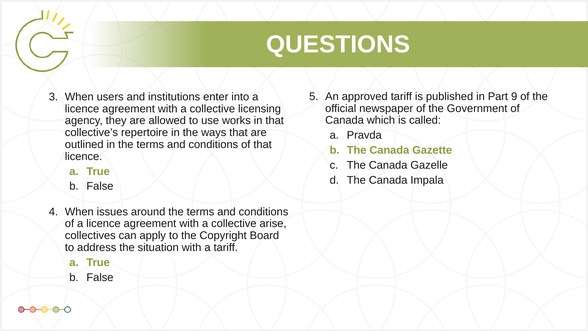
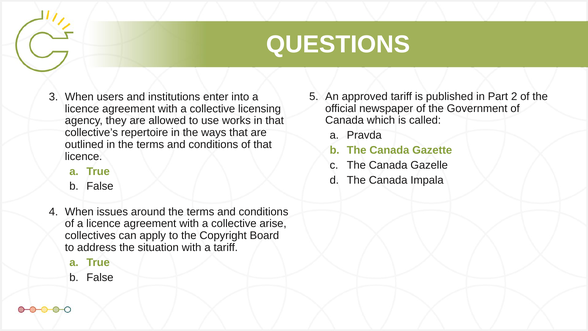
9: 9 -> 2
